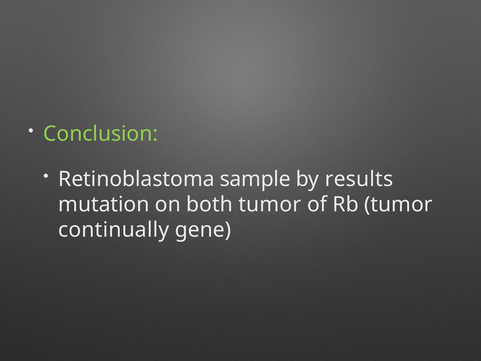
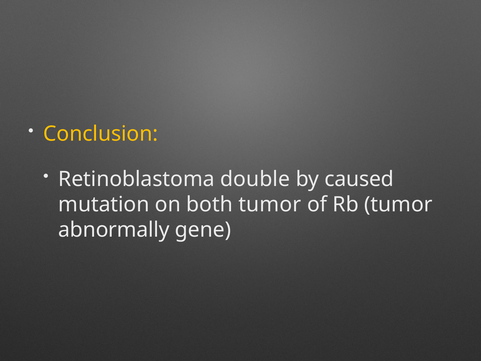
Conclusion colour: light green -> yellow
sample: sample -> double
results: results -> caused
continually: continually -> abnormally
